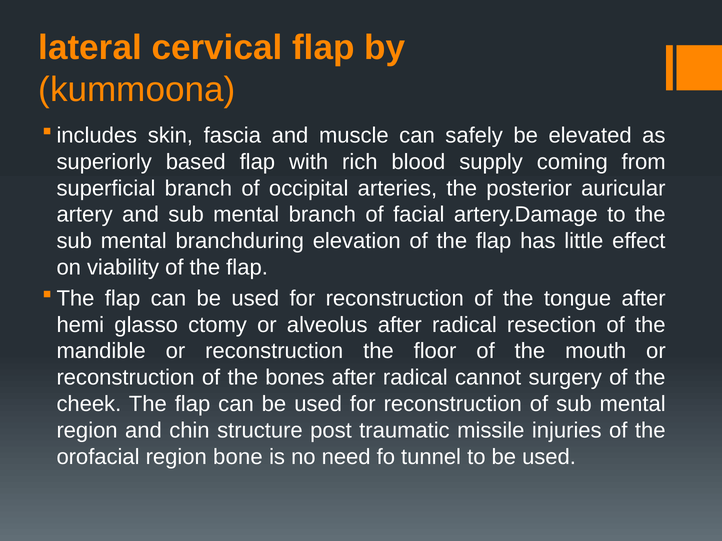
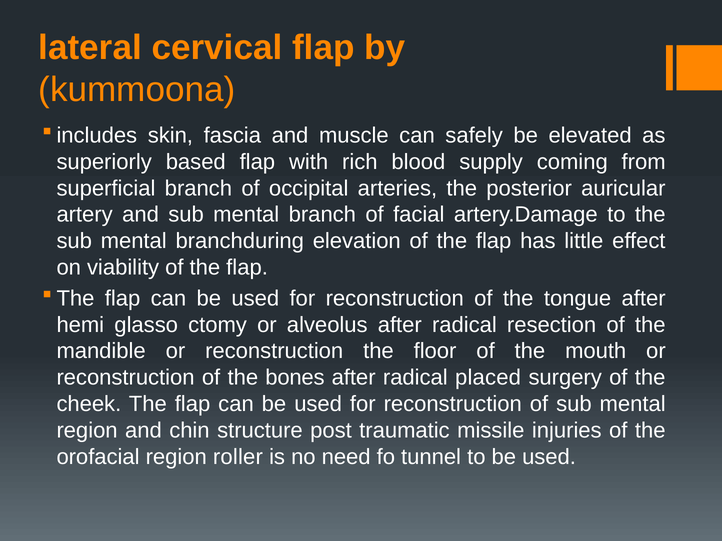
cannot: cannot -> placed
bone: bone -> roller
